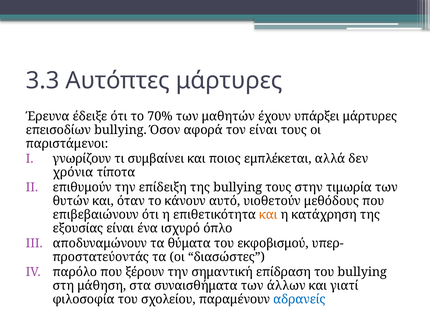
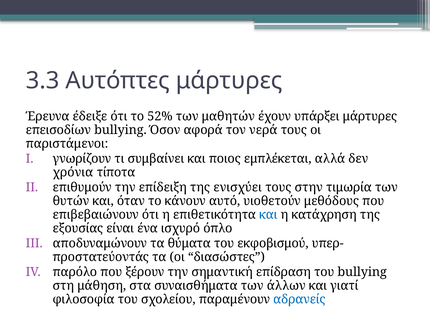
70%: 70% -> 52%
τον είναι: είναι -> νερά
της bullying: bullying -> ενισχύει
και at (268, 214) colour: orange -> blue
